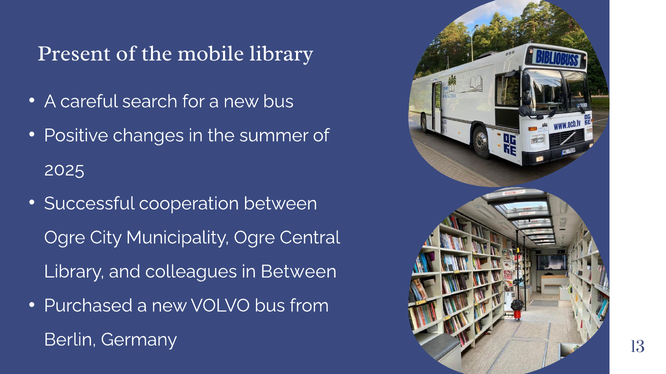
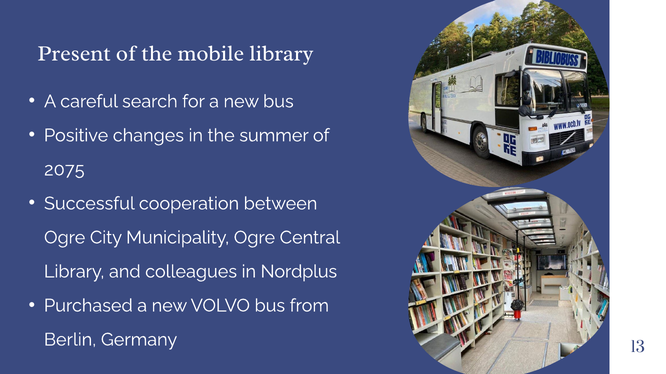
2025: 2025 -> 2075
in Between: Between -> Nordplus
